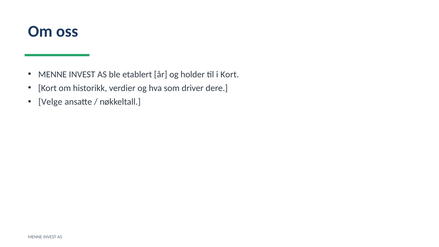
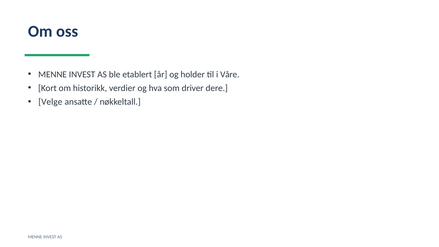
i Kort: Kort -> Våre
